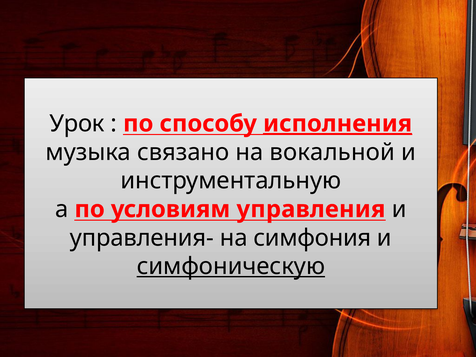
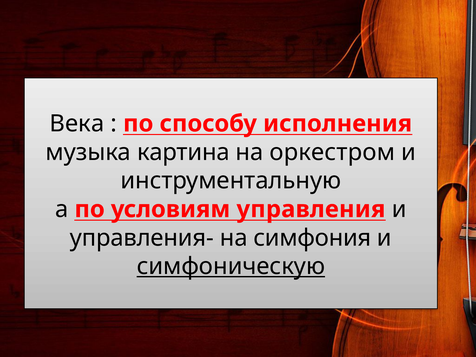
Урок: Урок -> Века
исполнения underline: present -> none
связано: связано -> картина
вокальной: вокальной -> оркестром
